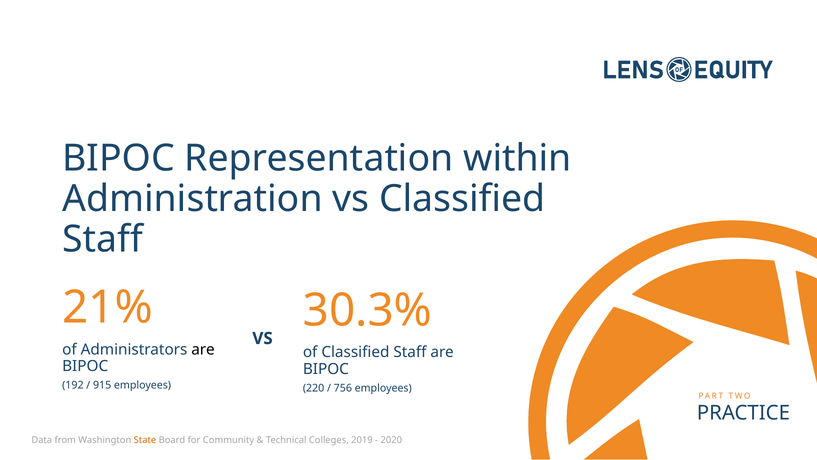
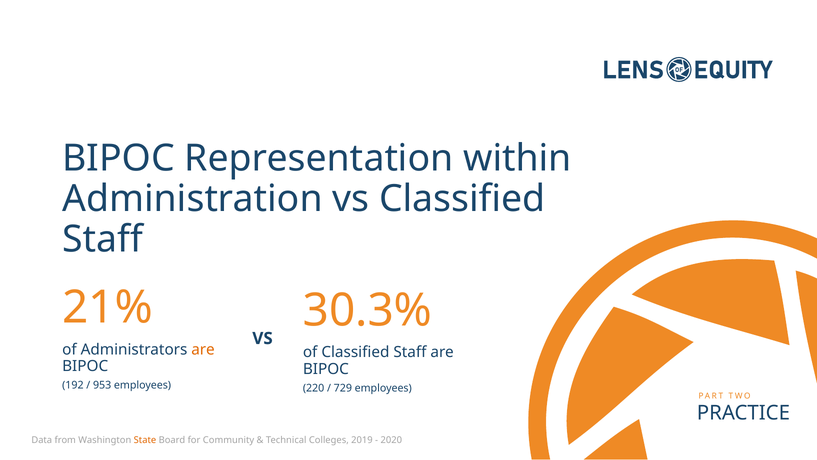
are at (203, 349) colour: black -> orange
915: 915 -> 953
756: 756 -> 729
